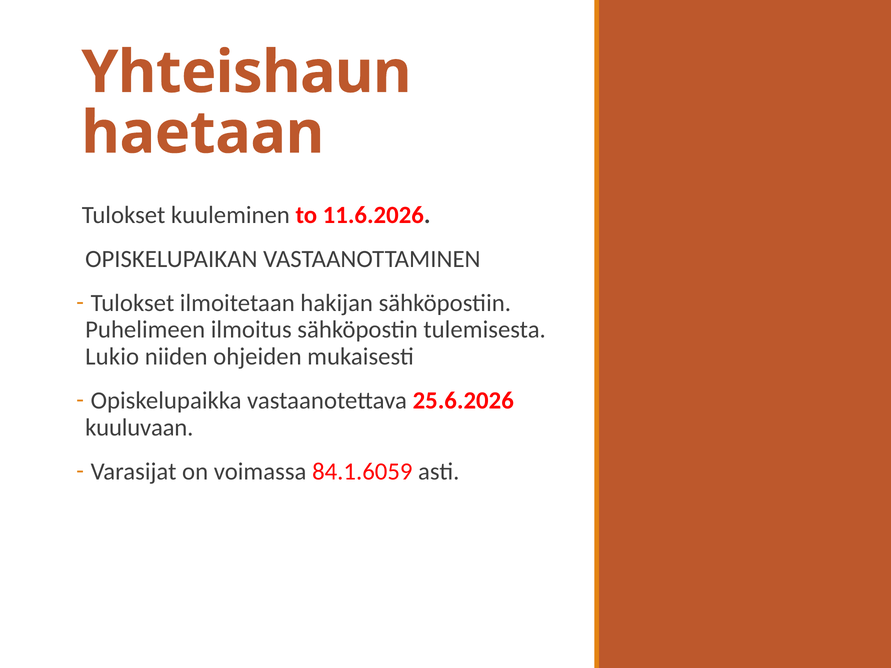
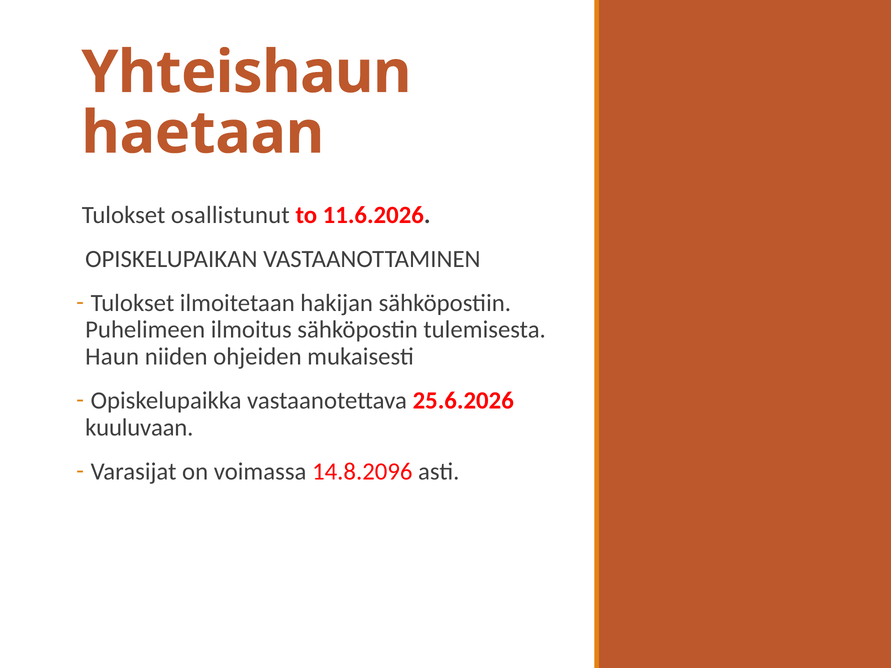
kuuleminen: kuuleminen -> osallistunut
Lukio: Lukio -> Haun
84.1.6059: 84.1.6059 -> 14.8.2096
